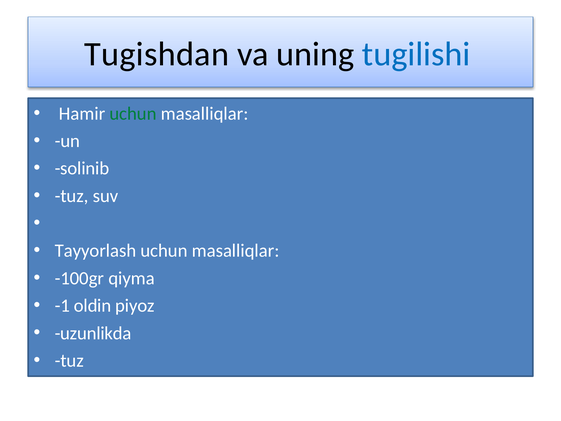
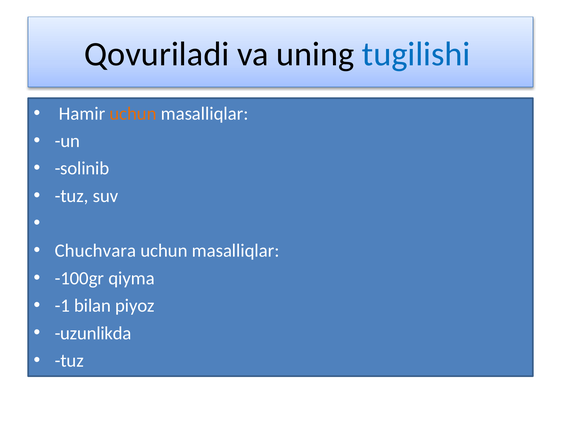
Tugishdan: Tugishdan -> Qovuriladi
uchun at (133, 114) colour: green -> orange
Tayyorlash: Tayyorlash -> Chuchvara
oldin: oldin -> bilan
